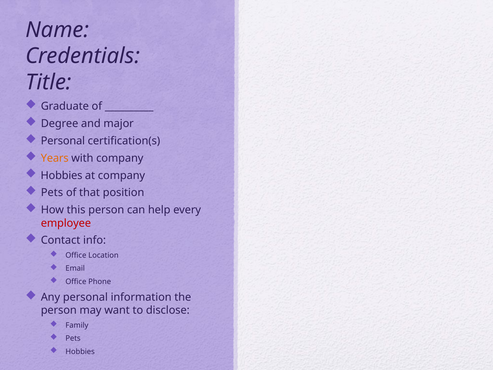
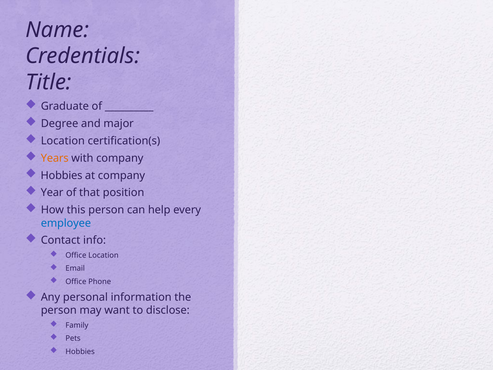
Personal at (63, 141): Personal -> Location
Pets at (52, 193): Pets -> Year
employee colour: red -> blue
